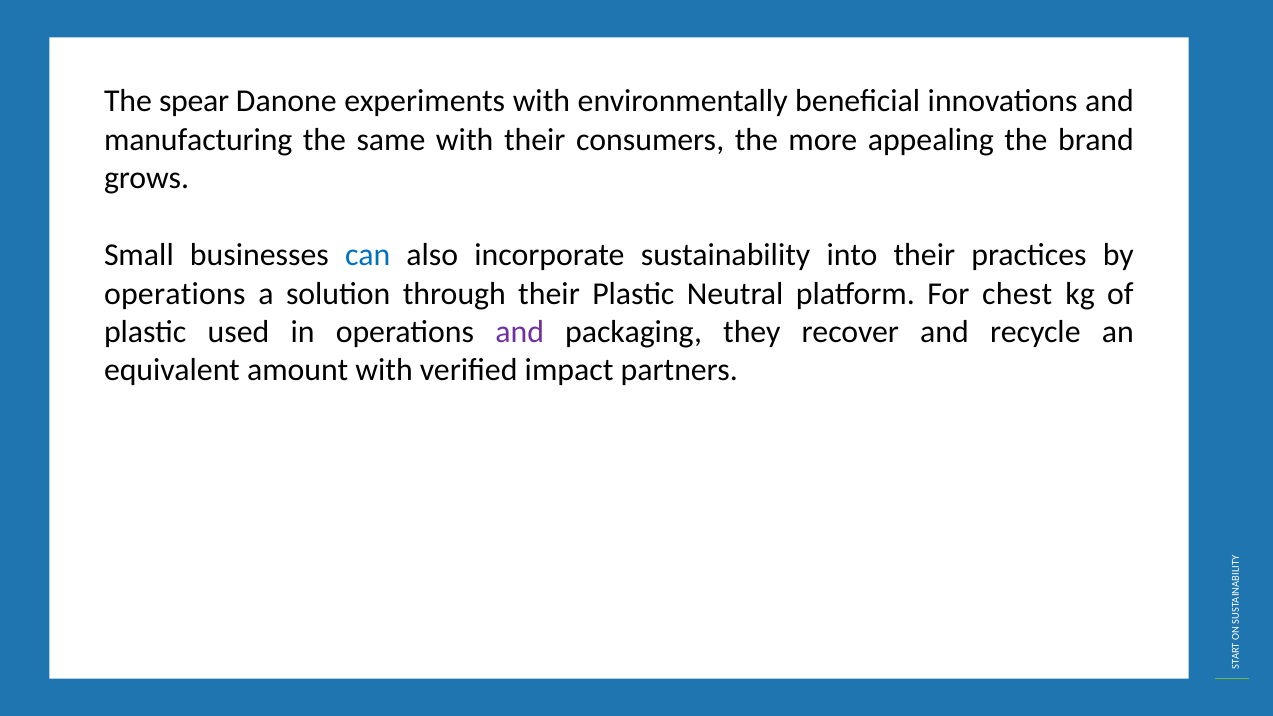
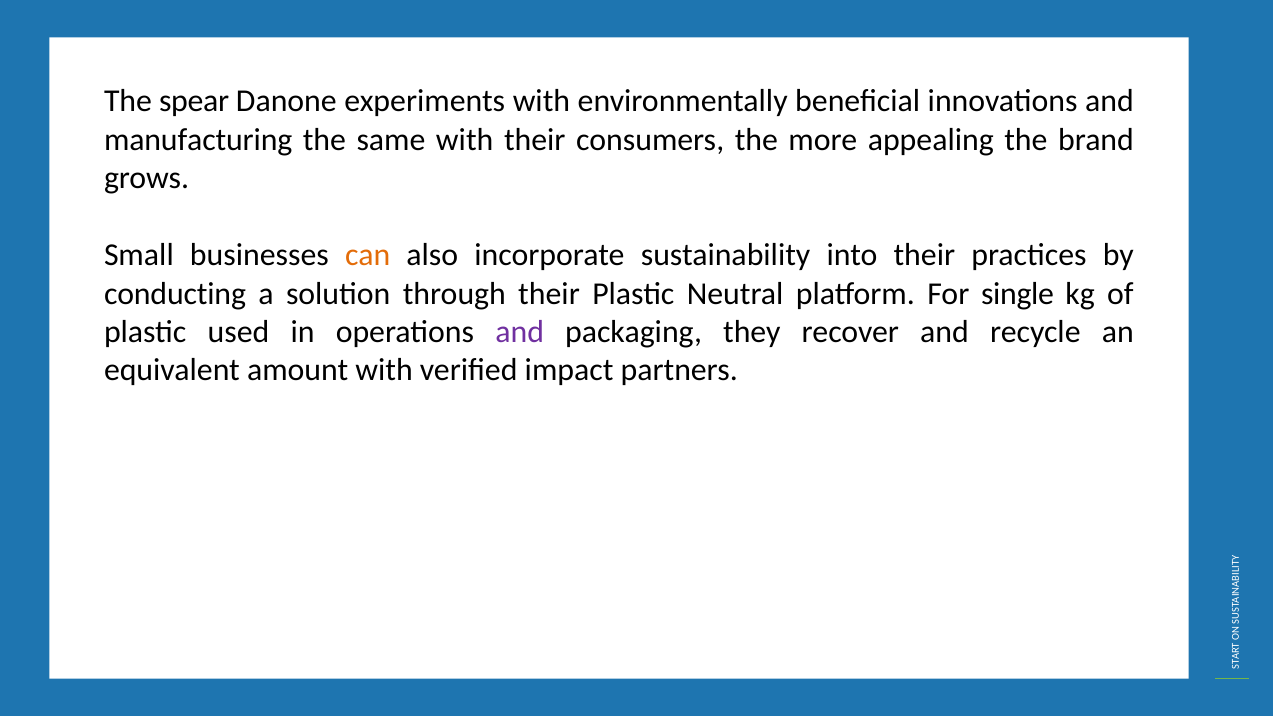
can colour: blue -> orange
operations at (175, 294): operations -> conducting
chest: chest -> single
